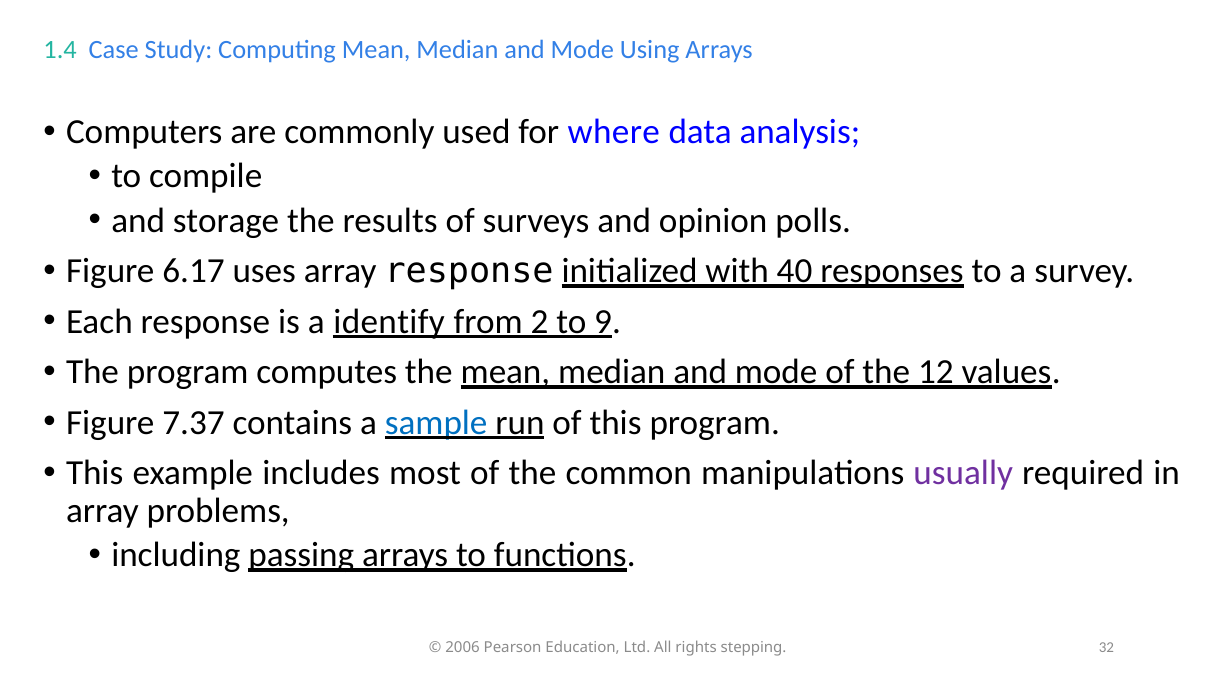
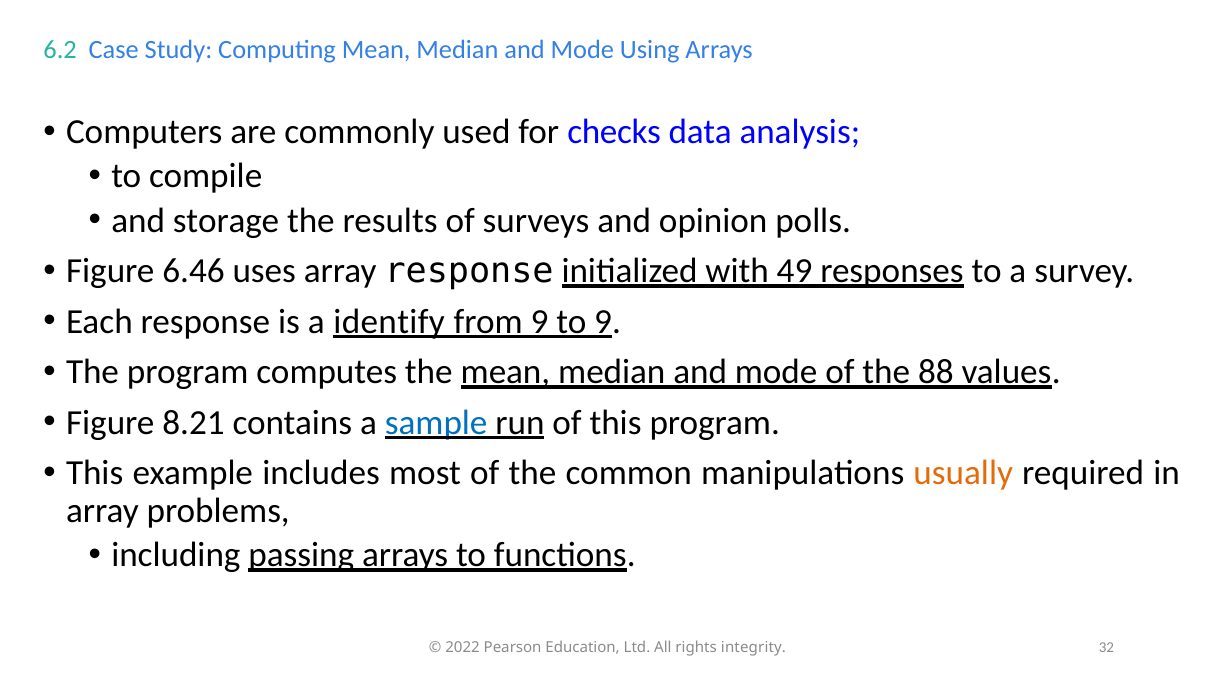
1.4: 1.4 -> 6.2
where: where -> checks
6.17: 6.17 -> 6.46
40: 40 -> 49
from 2: 2 -> 9
12: 12 -> 88
7.37: 7.37 -> 8.21
usually colour: purple -> orange
2006: 2006 -> 2022
stepping: stepping -> integrity
